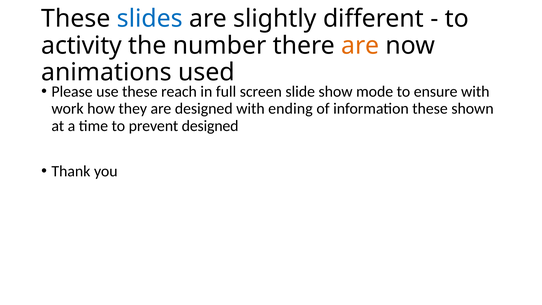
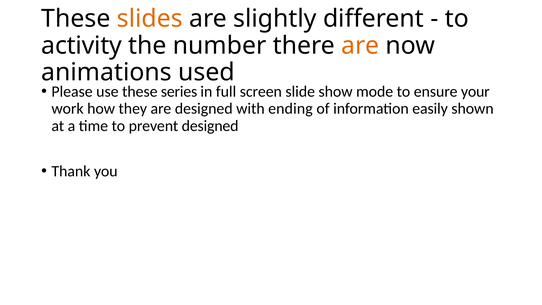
slides colour: blue -> orange
reach: reach -> series
ensure with: with -> your
information these: these -> easily
